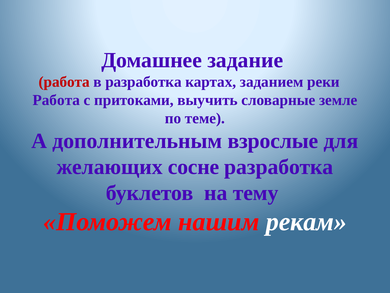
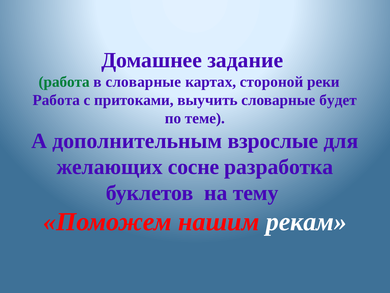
работа at (64, 82) colour: red -> green
в разработка: разработка -> словарные
заданием: заданием -> стороной
земле: земле -> будет
